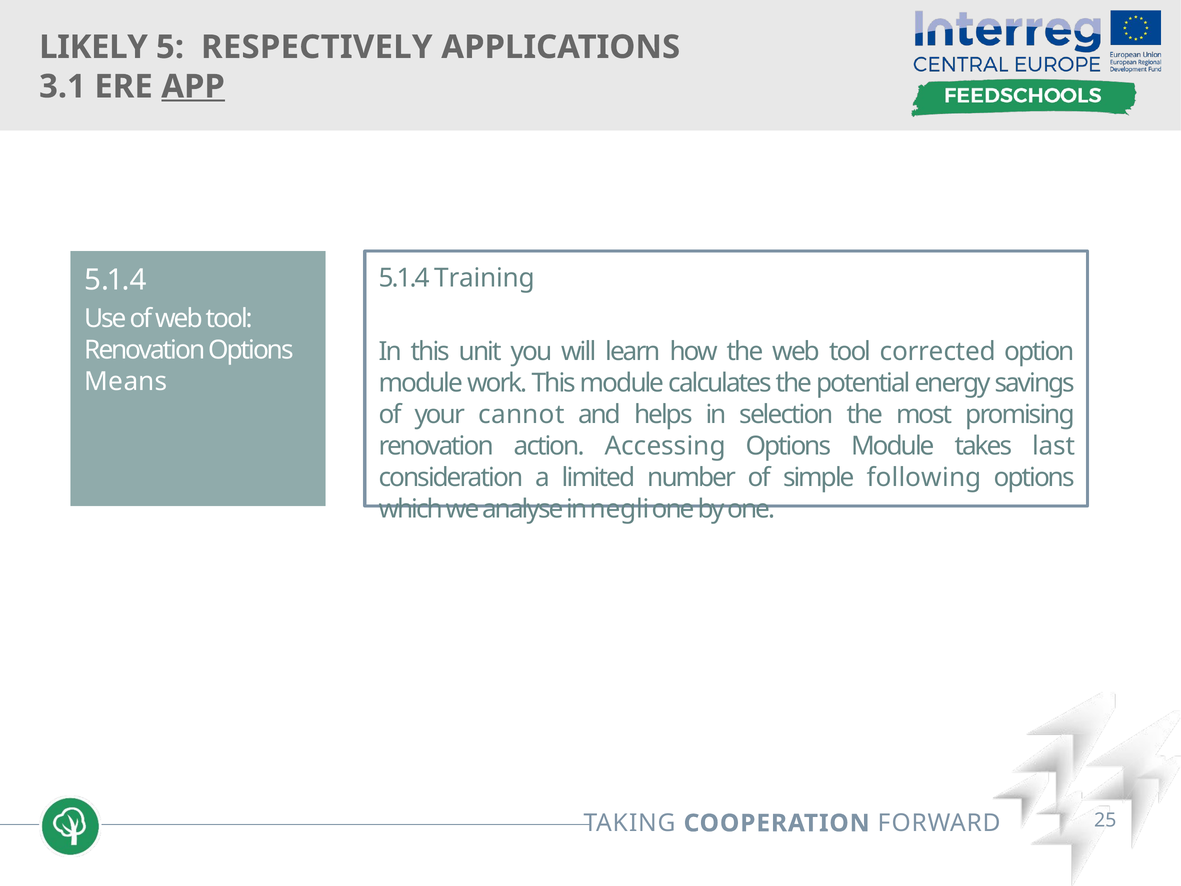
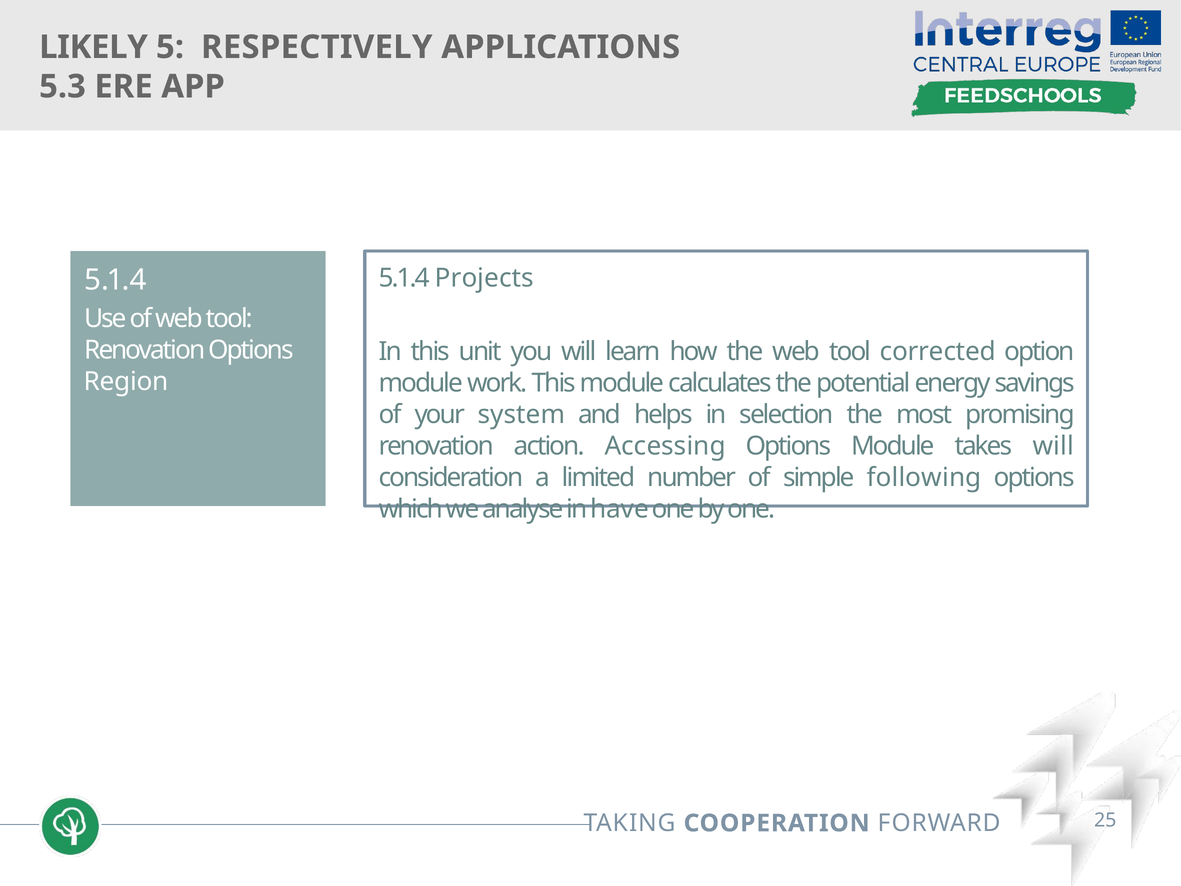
3.1: 3.1 -> 5.3
APP underline: present -> none
Training: Training -> Projects
Means: Means -> Region
cannot: cannot -> system
takes last: last -> will
negli: negli -> have
